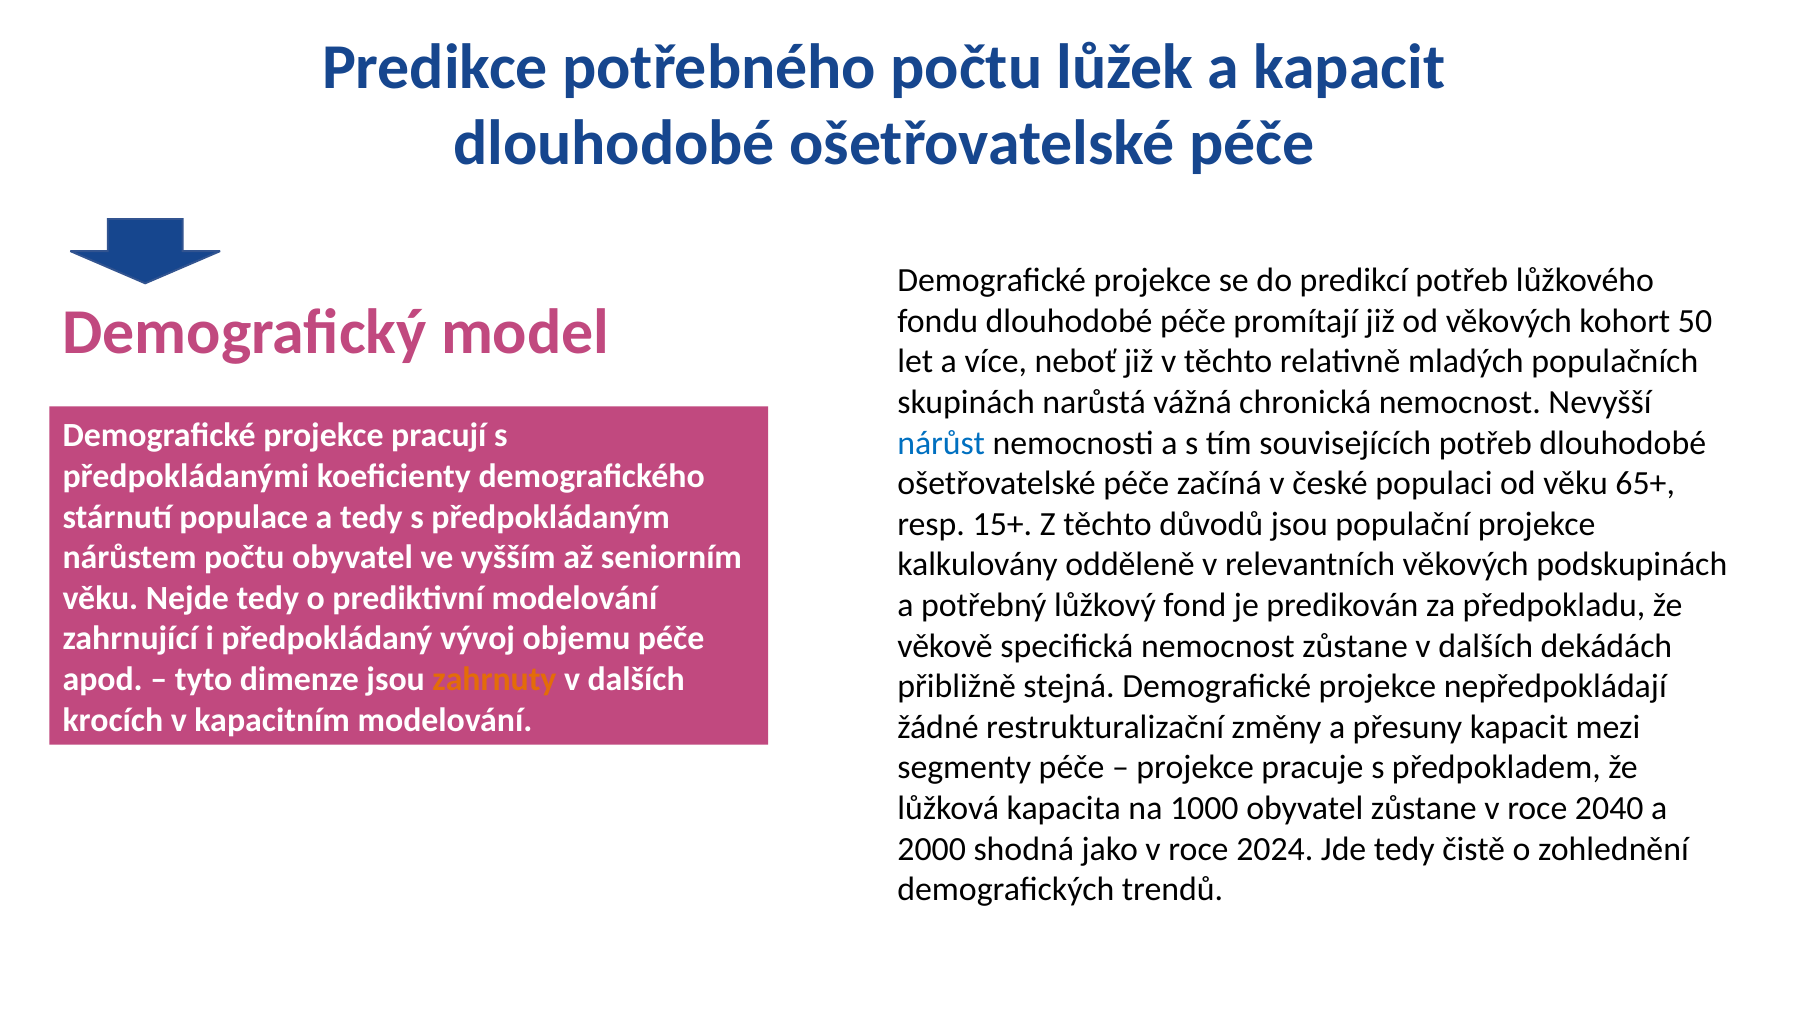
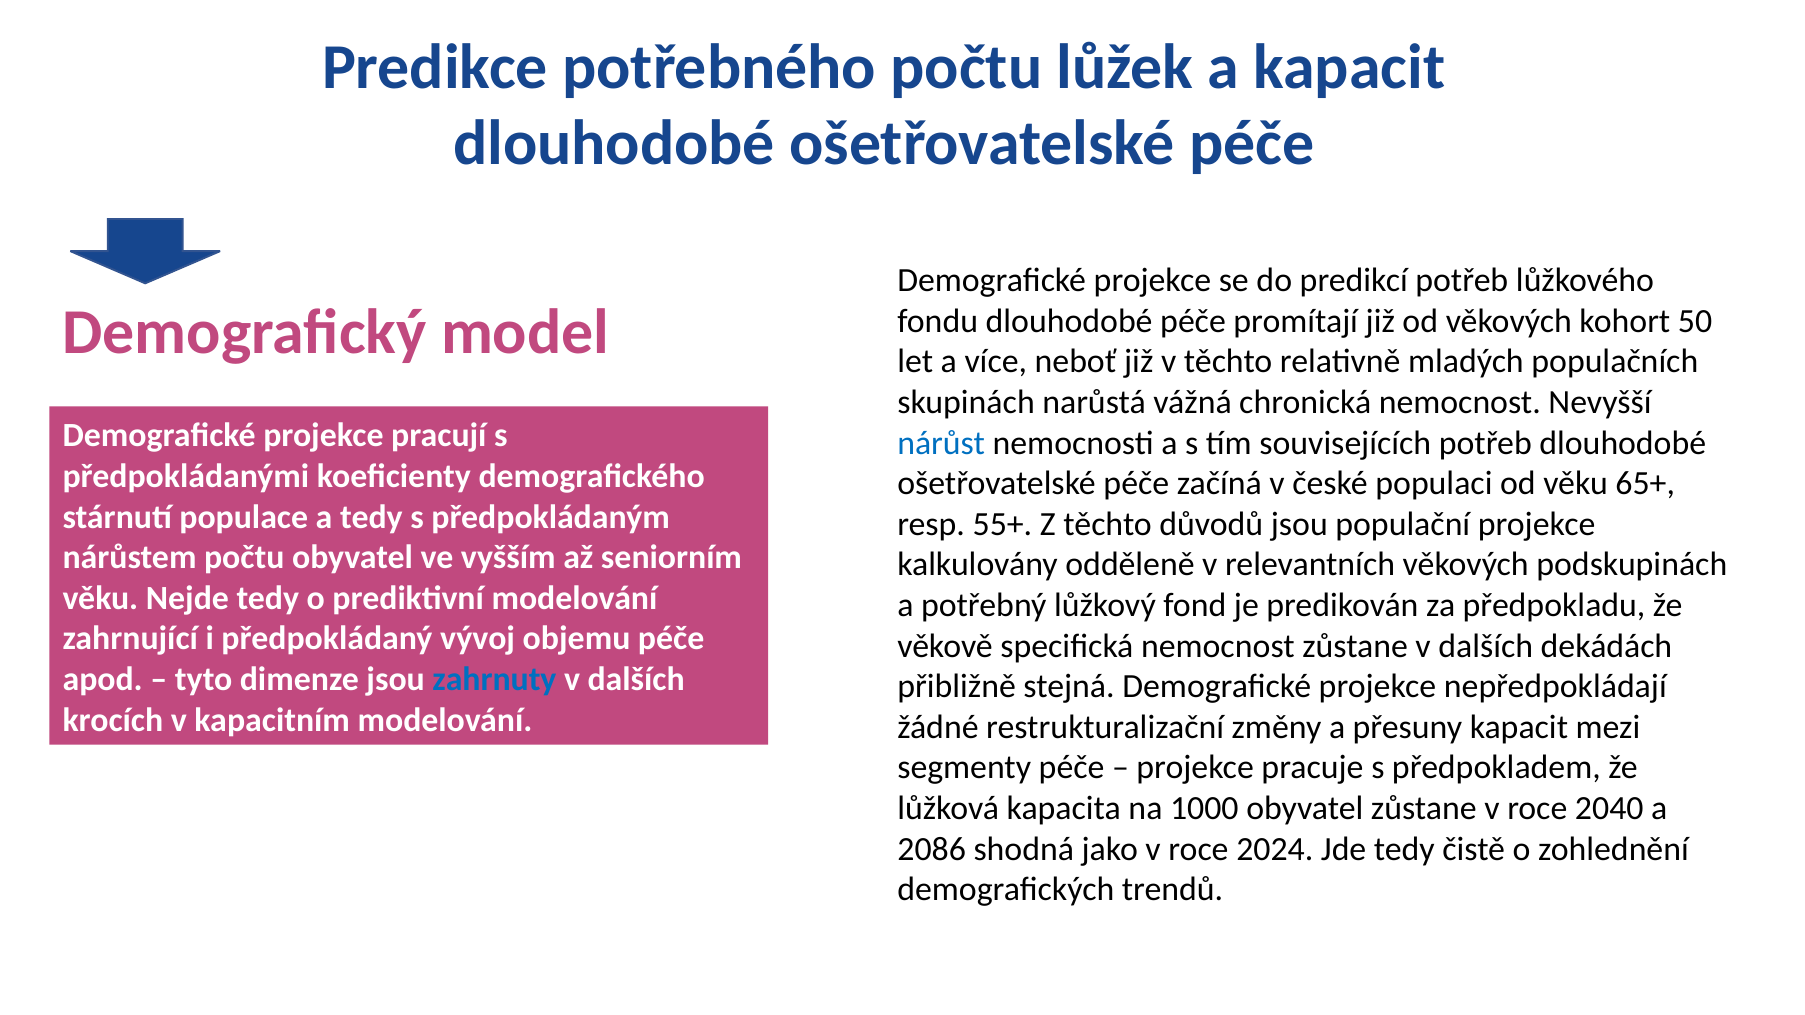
15+: 15+ -> 55+
zahrnuty colour: orange -> blue
2000: 2000 -> 2086
